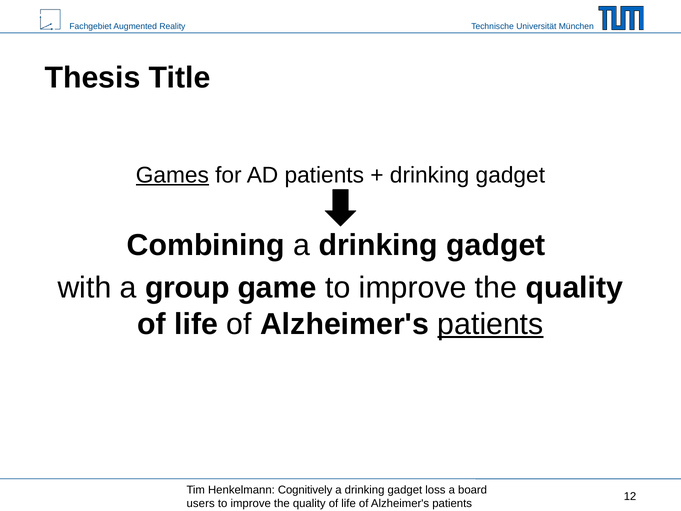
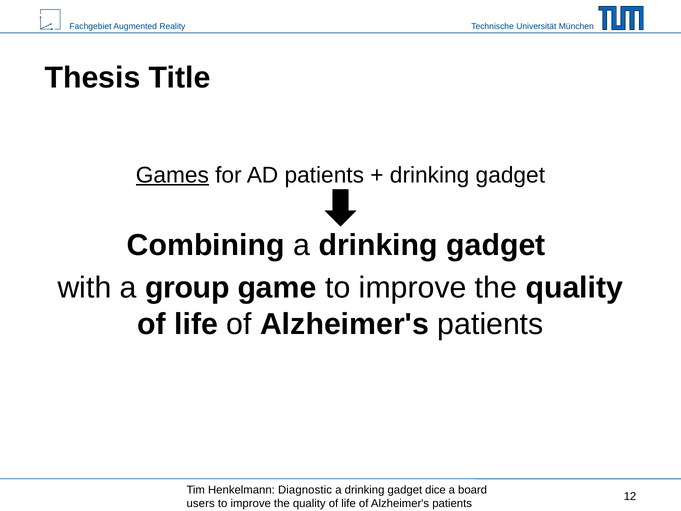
patients at (490, 324) underline: present -> none
Cognitively: Cognitively -> Diagnostic
loss: loss -> dice
